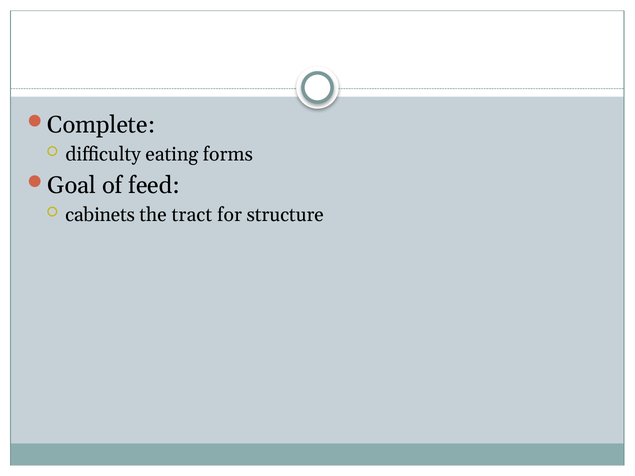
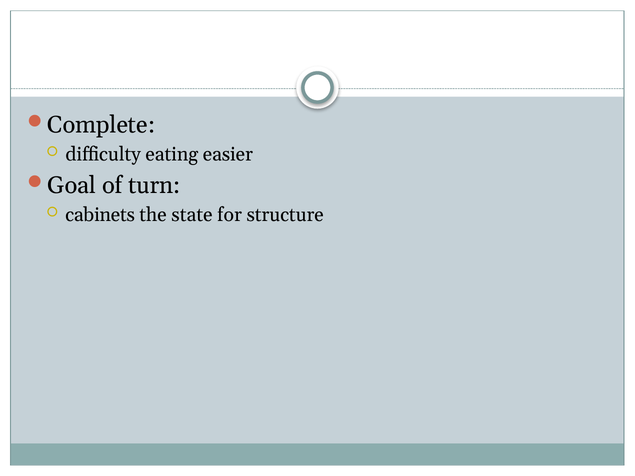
forms: forms -> easier
feed: feed -> turn
tract: tract -> state
